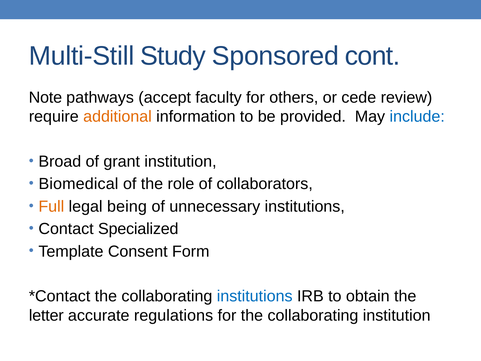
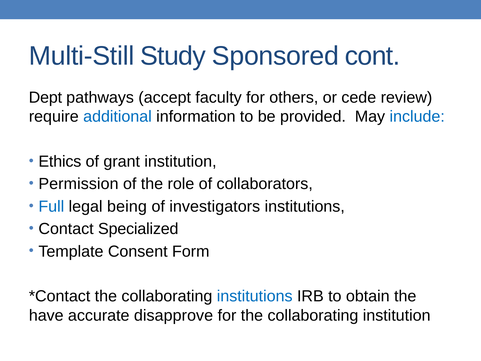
Note: Note -> Dept
additional colour: orange -> blue
Broad: Broad -> Ethics
Biomedical: Biomedical -> Permission
Full colour: orange -> blue
unnecessary: unnecessary -> investigators
letter: letter -> have
regulations: regulations -> disapprove
